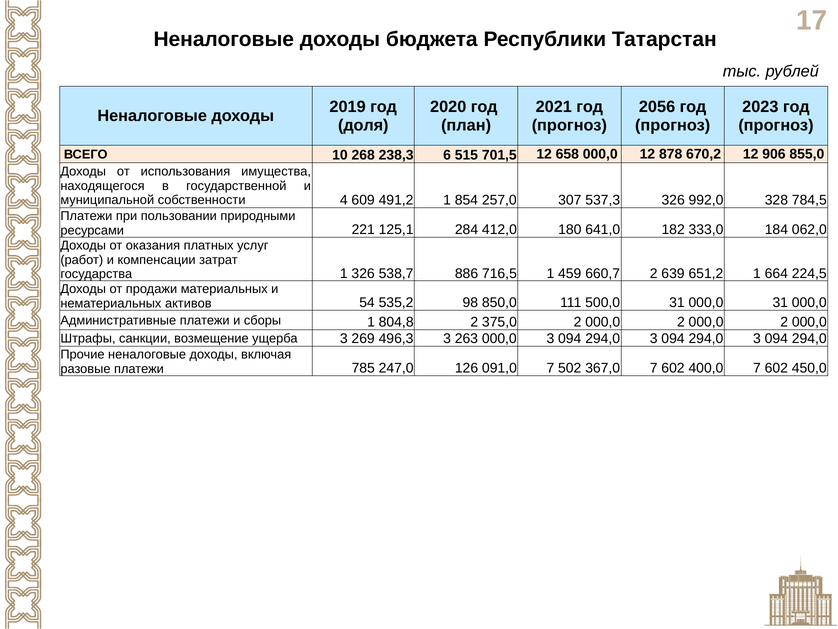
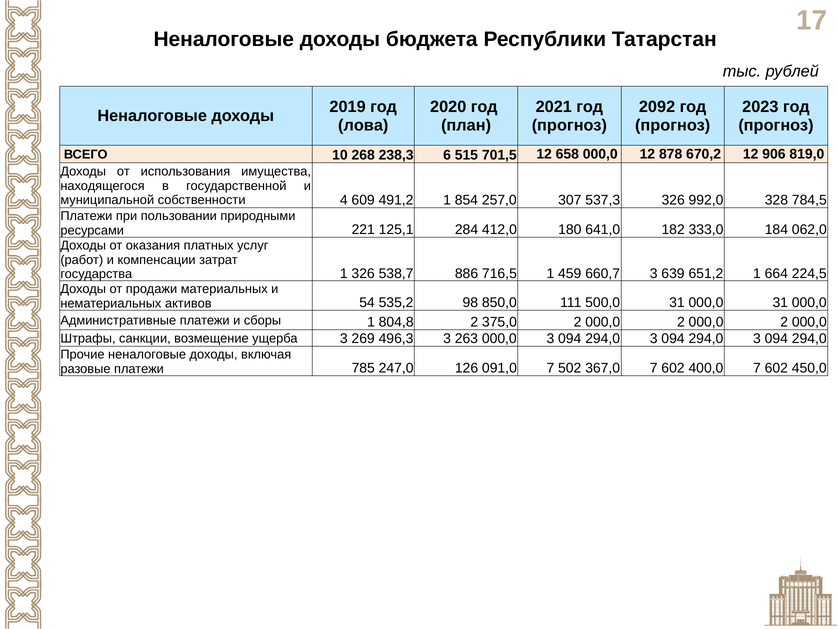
2056: 2056 -> 2092
доля: доля -> лова
855,0: 855,0 -> 819,0
660,7 2: 2 -> 3
